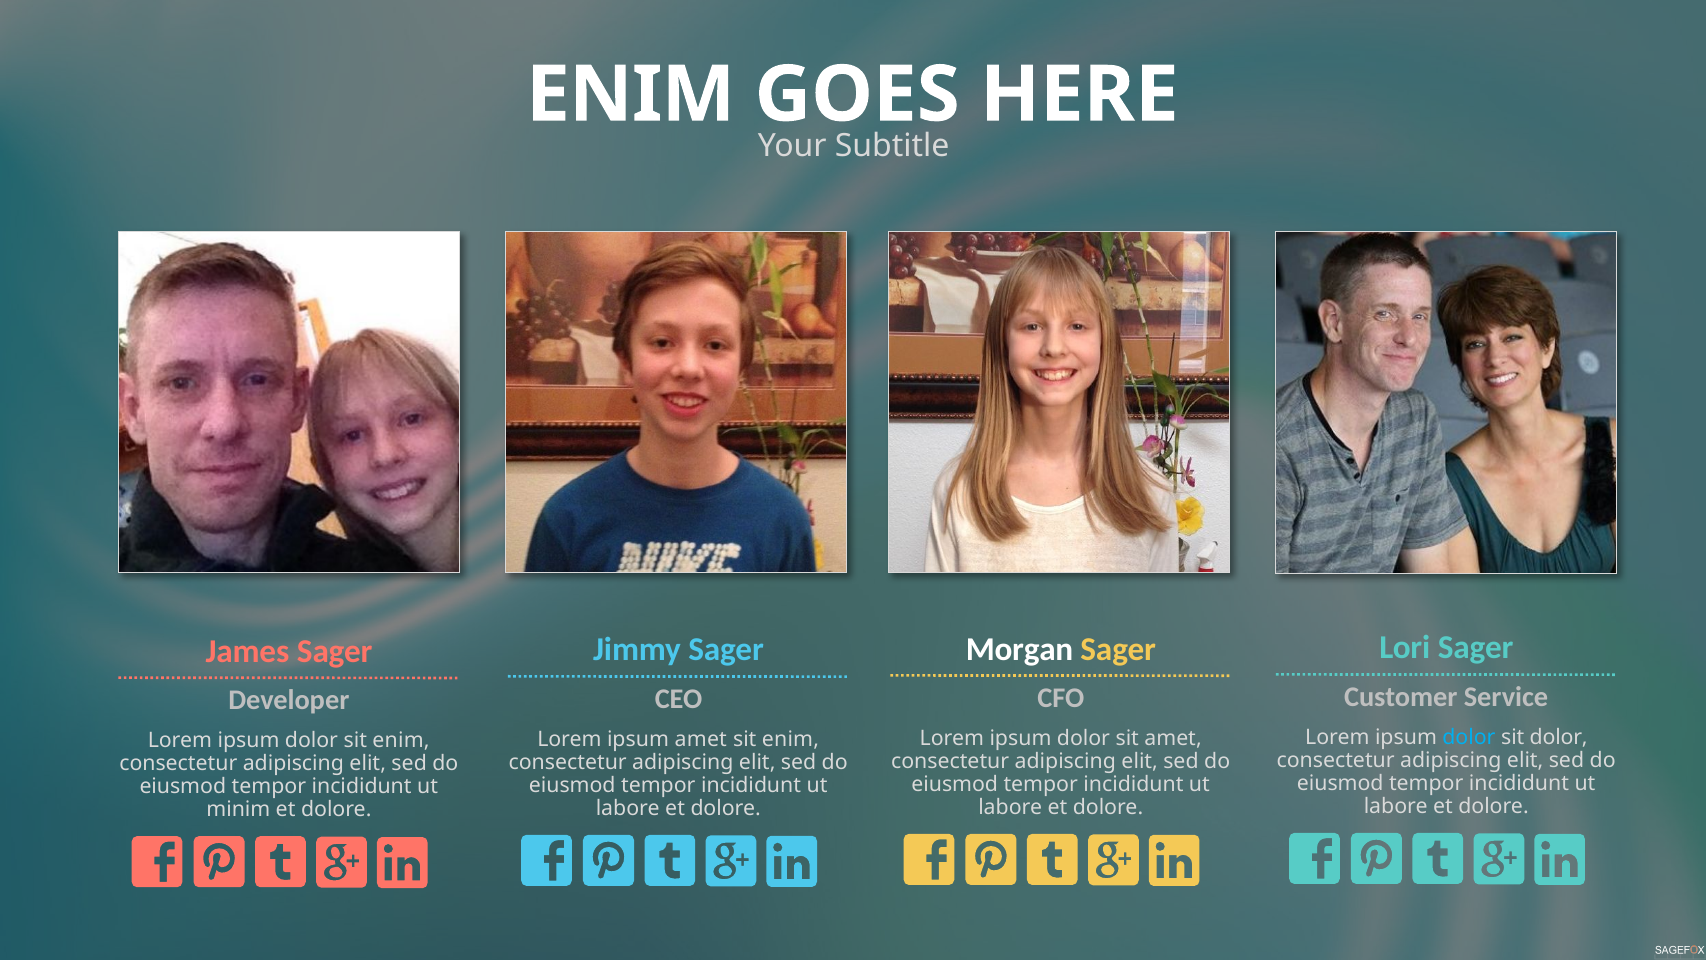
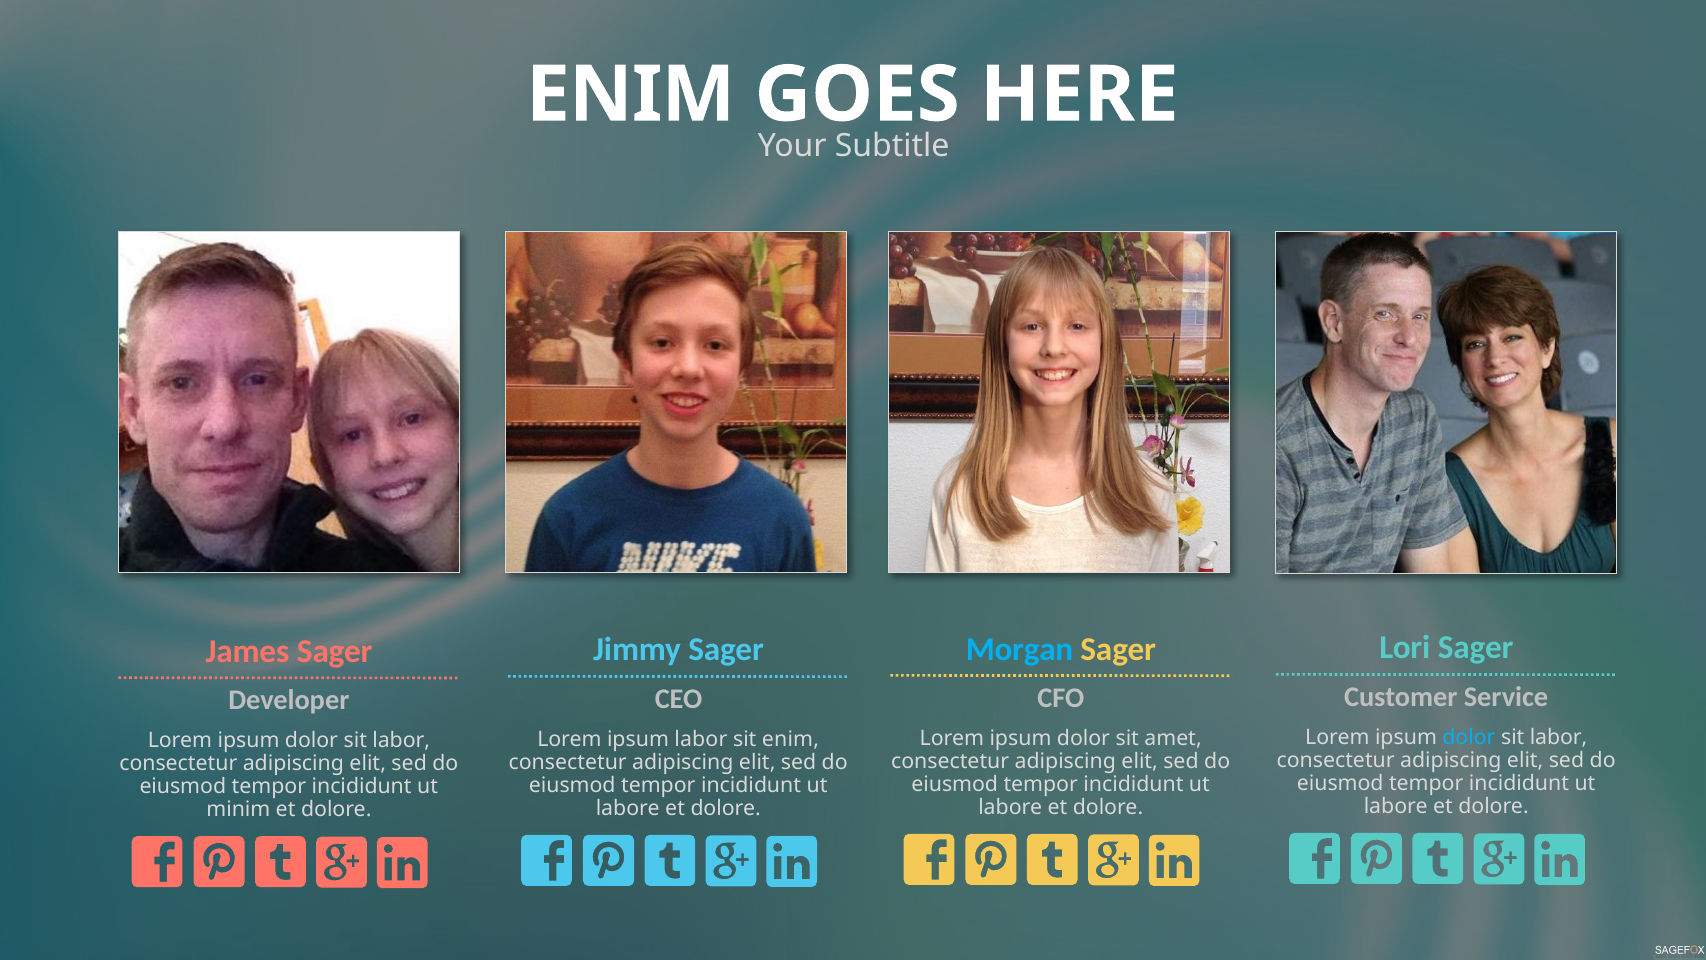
Morgan colour: white -> light blue
dolor at (1559, 737): dolor -> labor
ipsum amet: amet -> labor
enim at (401, 740): enim -> labor
